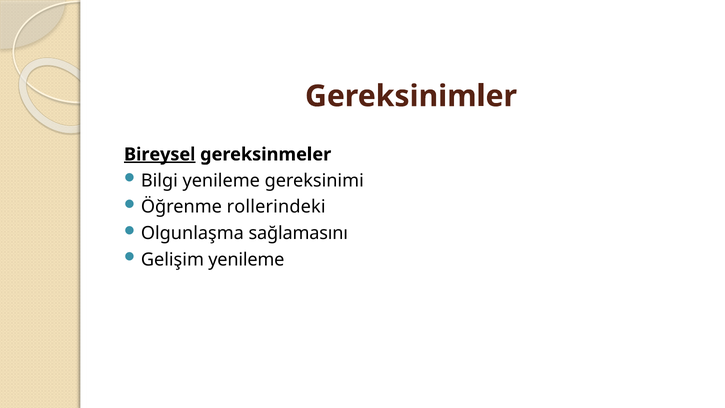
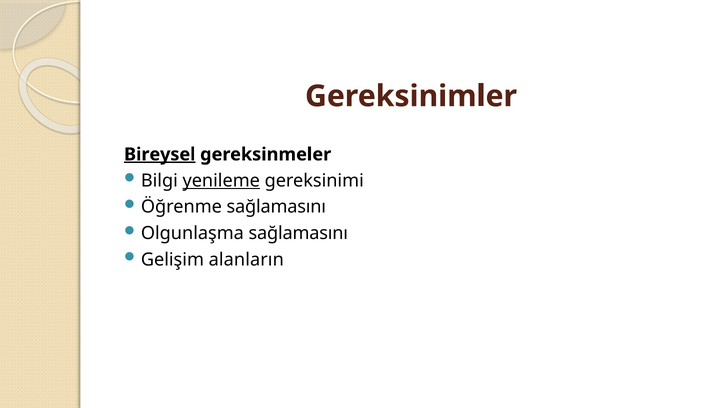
yenileme at (221, 181) underline: none -> present
Öğrenme rollerindeki: rollerindeki -> sağlamasını
Gelişim yenileme: yenileme -> alanların
